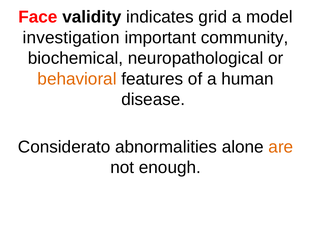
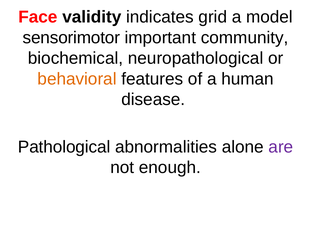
investigation: investigation -> sensorimotor
Considerato: Considerato -> Pathological
are colour: orange -> purple
